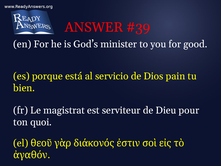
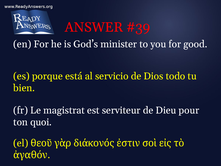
pain: pain -> todo
